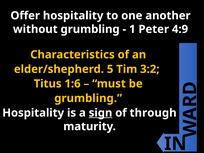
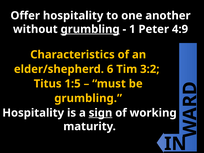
grumbling at (90, 29) underline: none -> present
5: 5 -> 6
1:6: 1:6 -> 1:5
through: through -> working
